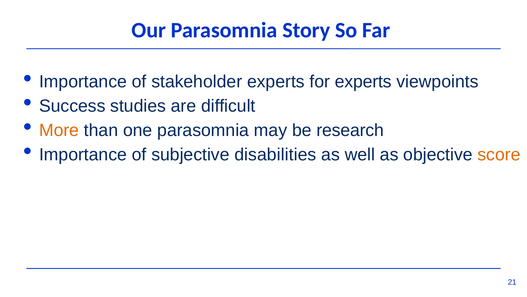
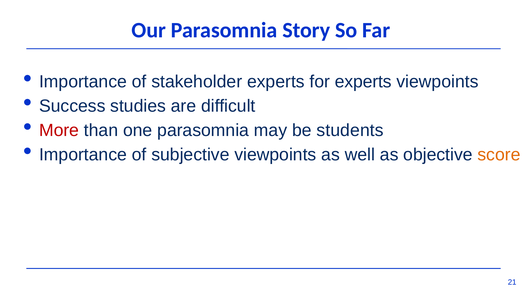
More colour: orange -> red
research: research -> students
subjective disabilities: disabilities -> viewpoints
